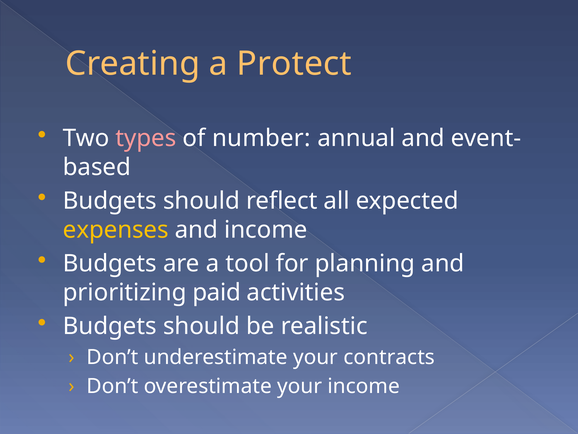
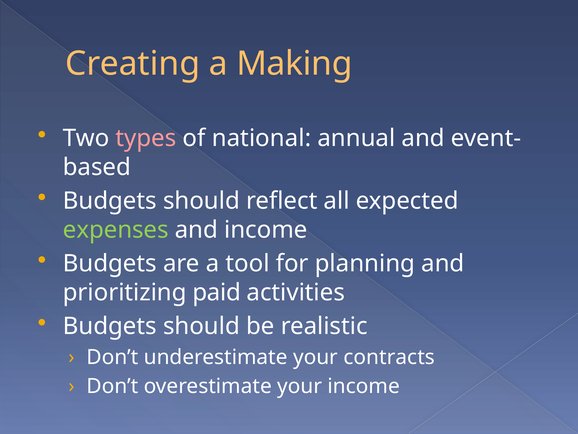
Protect: Protect -> Making
number: number -> national
expenses colour: yellow -> light green
